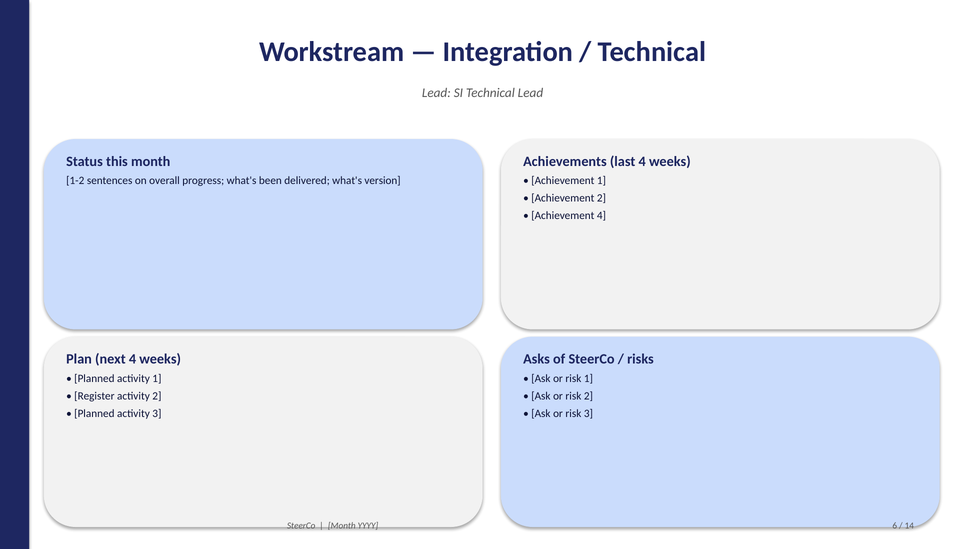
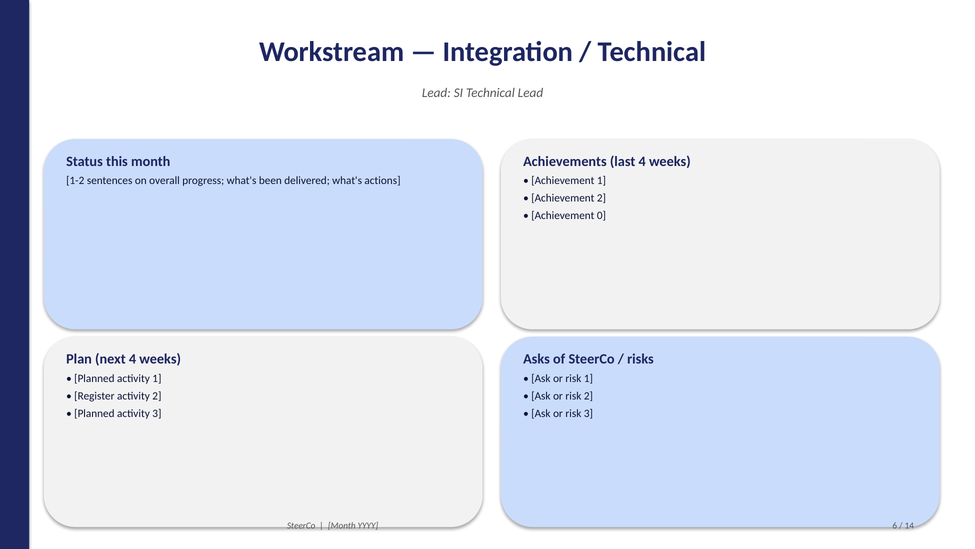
version: version -> actions
Achievement 4: 4 -> 0
